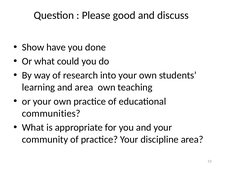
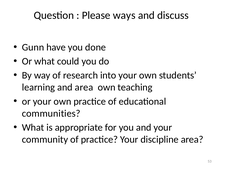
good: good -> ways
Show: Show -> Gunn
